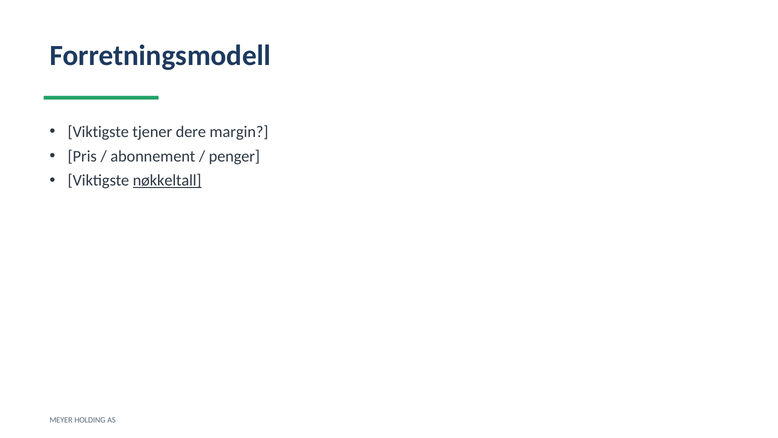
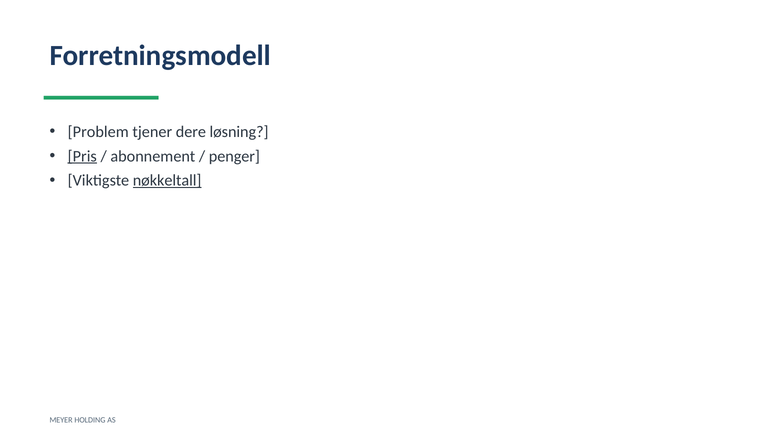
Viktigste at (98, 132): Viktigste -> Problem
margin: margin -> løsning
Pris underline: none -> present
